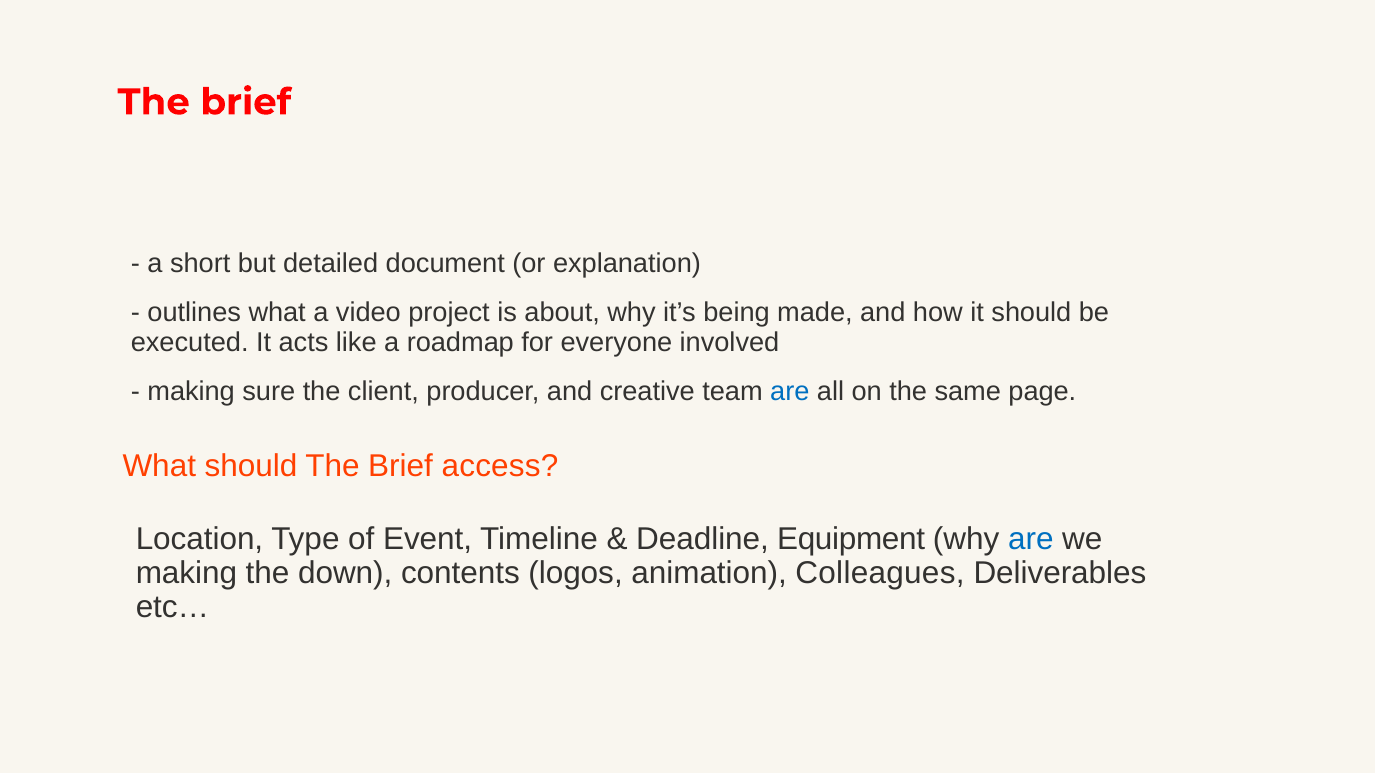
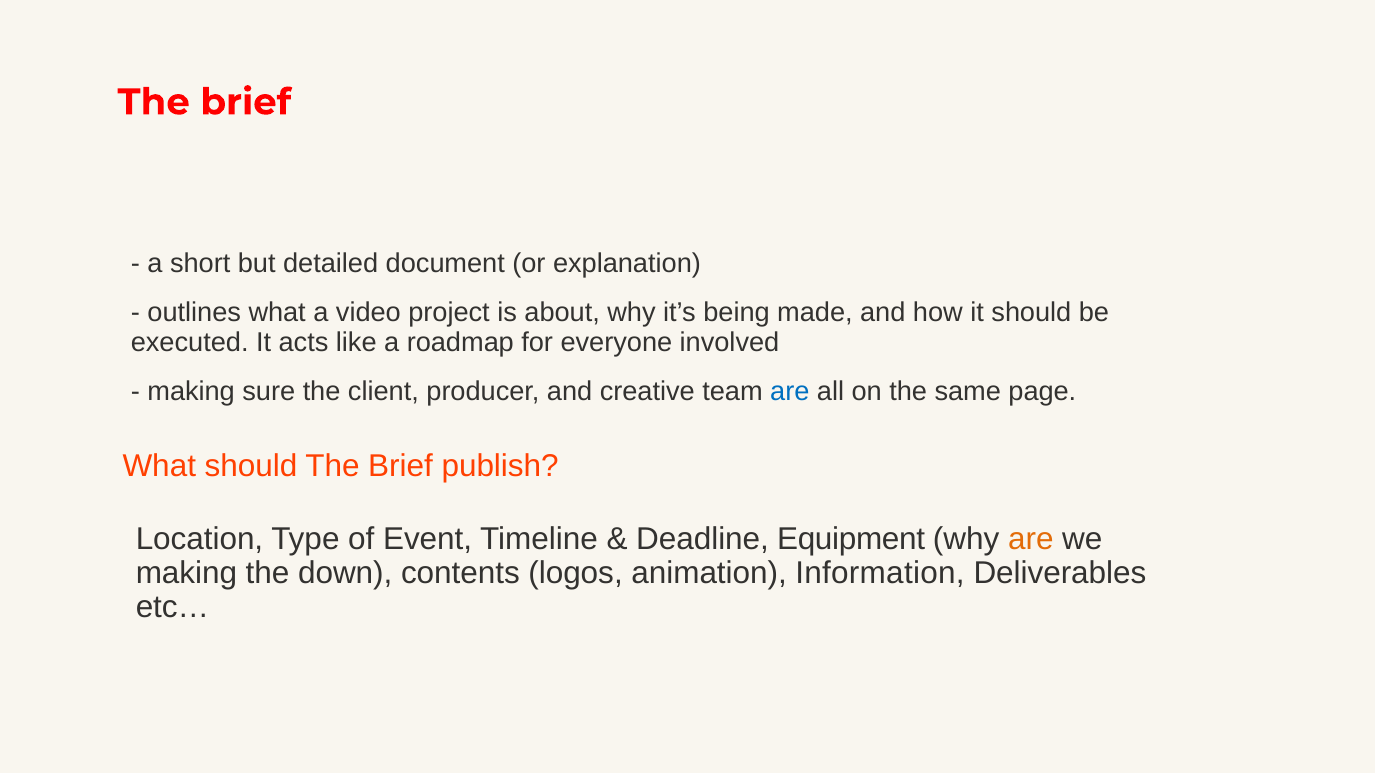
access: access -> publish
are at (1031, 540) colour: blue -> orange
Colleagues: Colleagues -> Information
